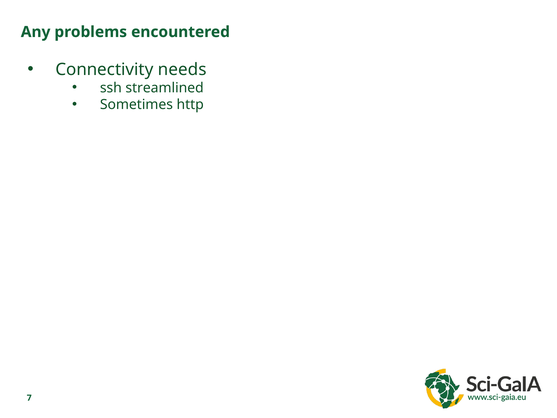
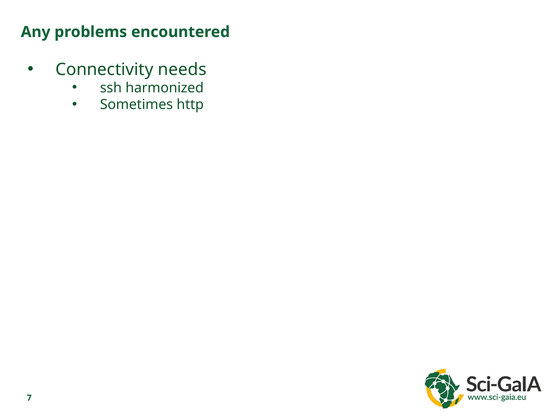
streamlined: streamlined -> harmonized
